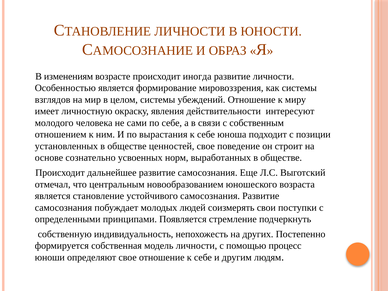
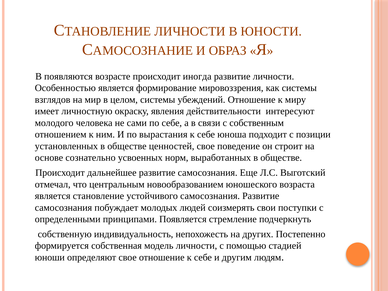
изменениям: изменениям -> появляются
процесс: процесс -> стадией
